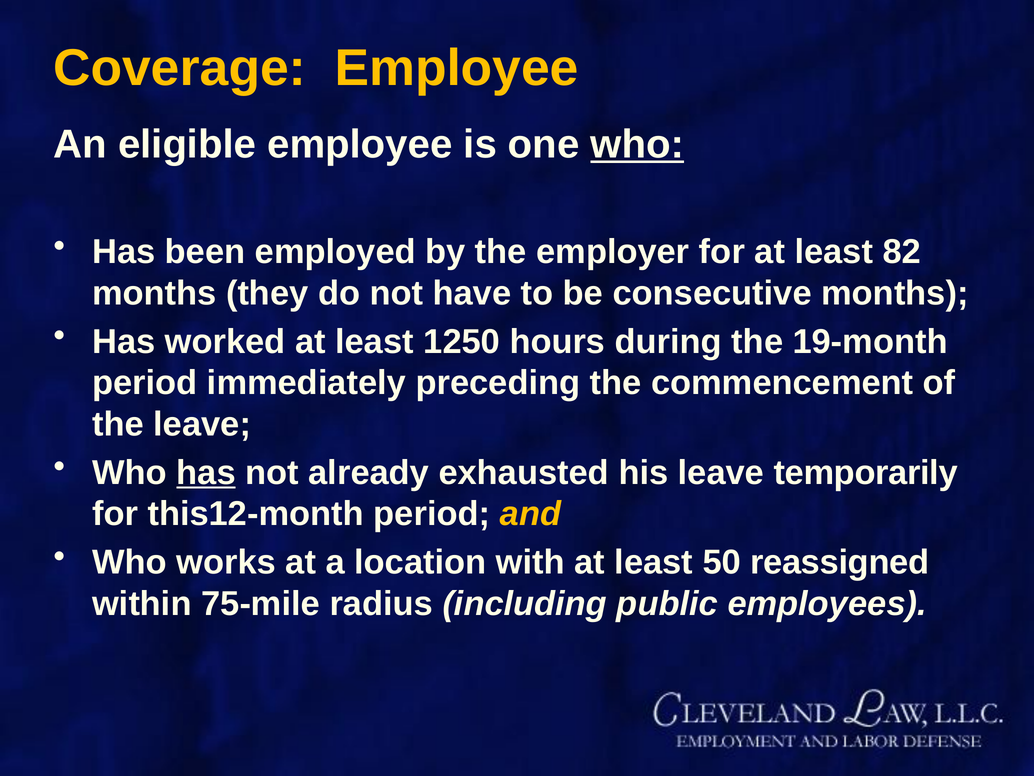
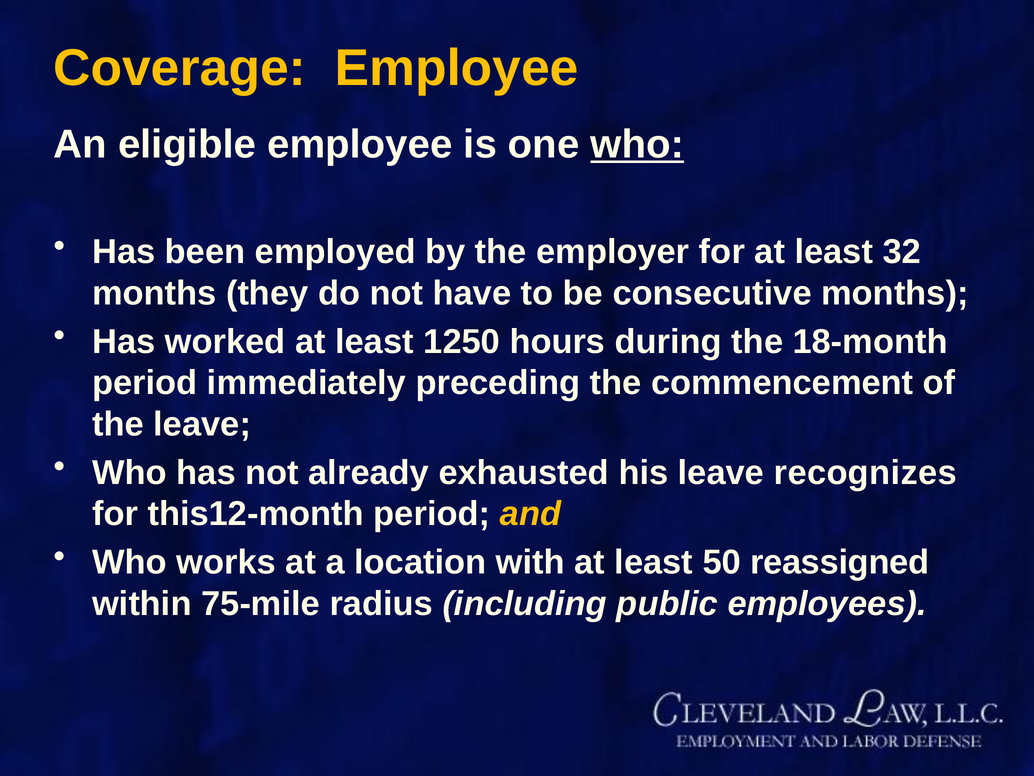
82: 82 -> 32
19-month: 19-month -> 18-month
has at (206, 472) underline: present -> none
temporarily: temporarily -> recognizes
